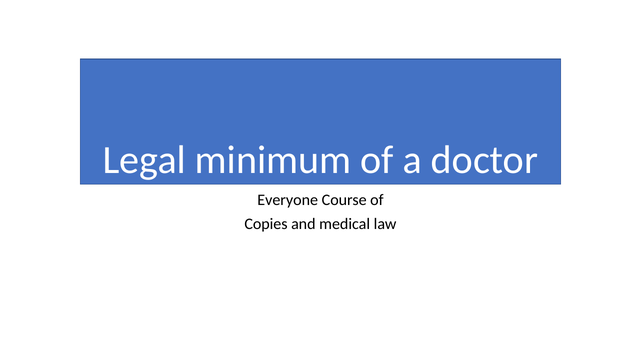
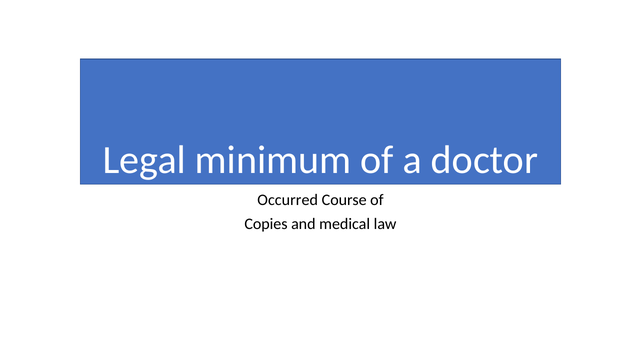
Everyone: Everyone -> Occurred
